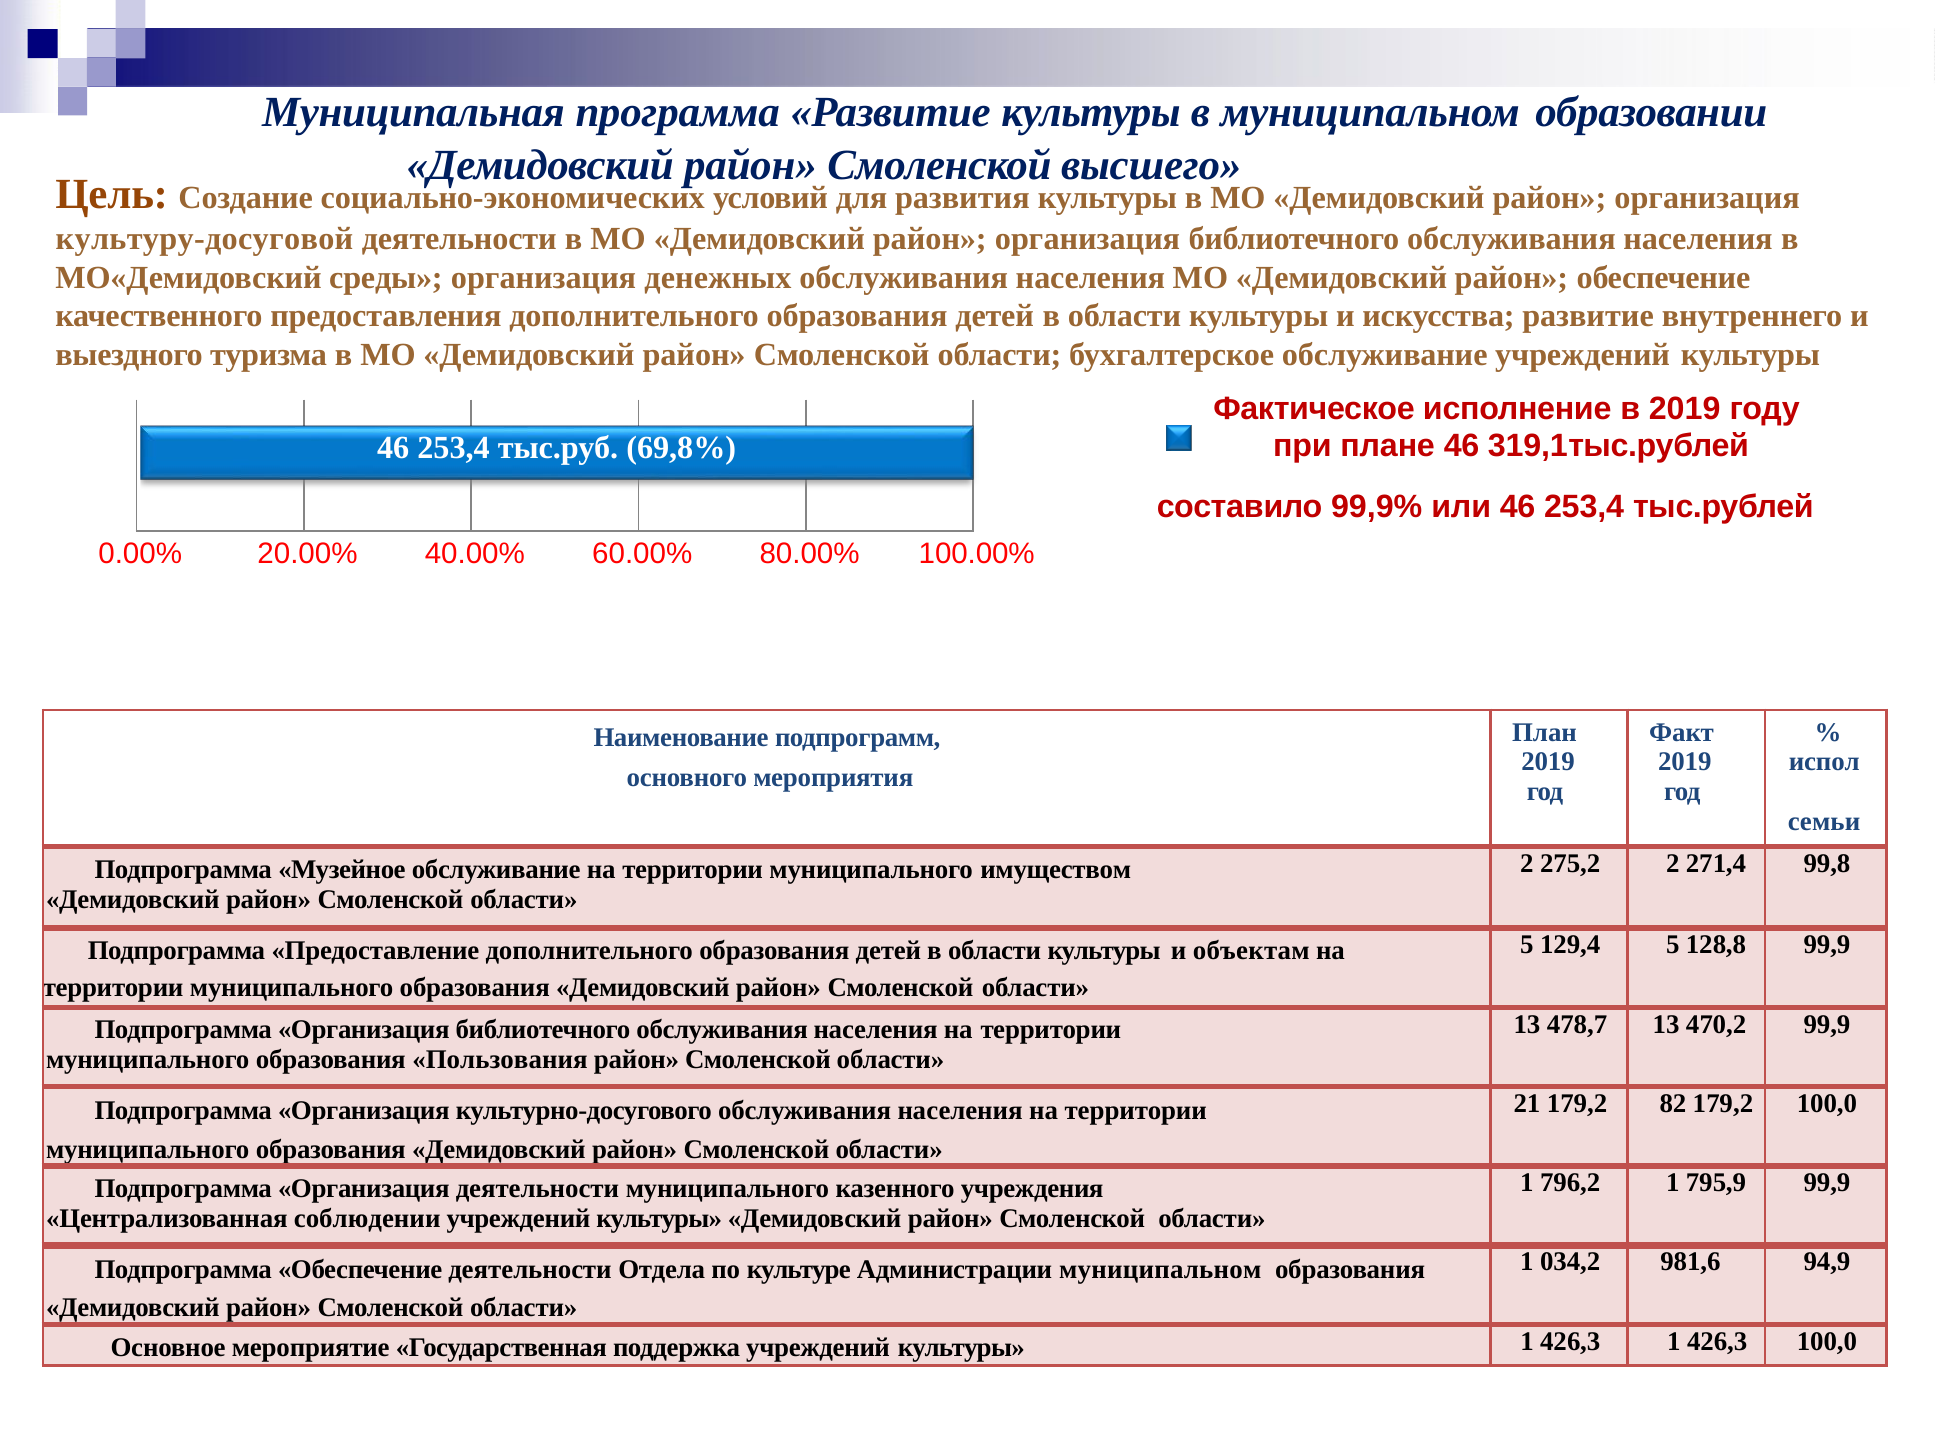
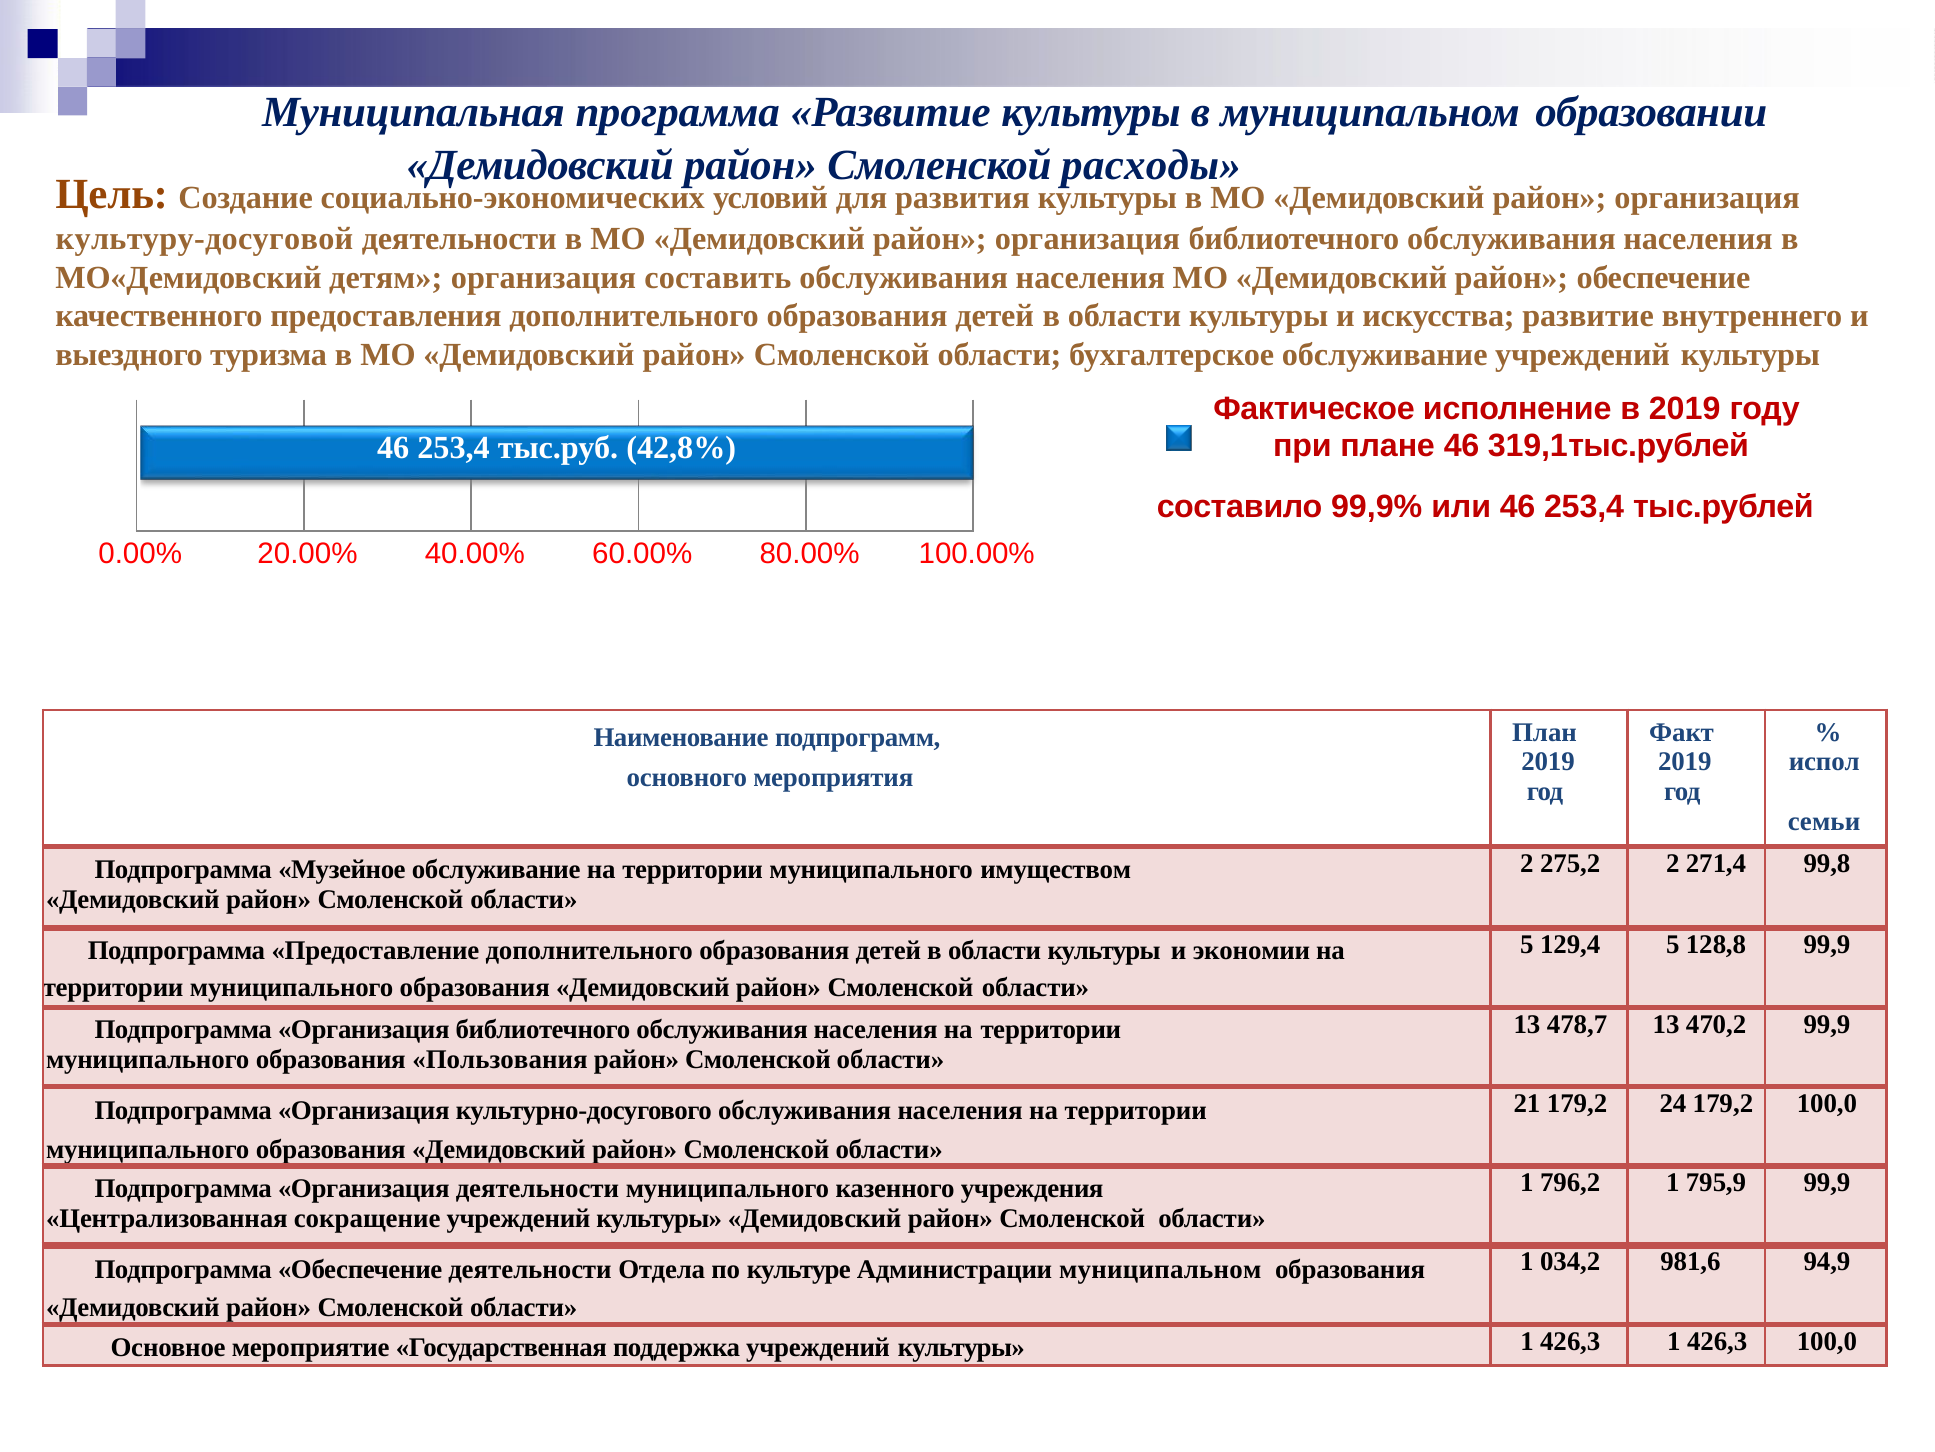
высшего: высшего -> расходы
среды: среды -> детям
денежных: денежных -> составить
69,8%: 69,8% -> 42,8%
объектам: объектам -> экономии
82: 82 -> 24
соблюдении: соблюдении -> сокращение
